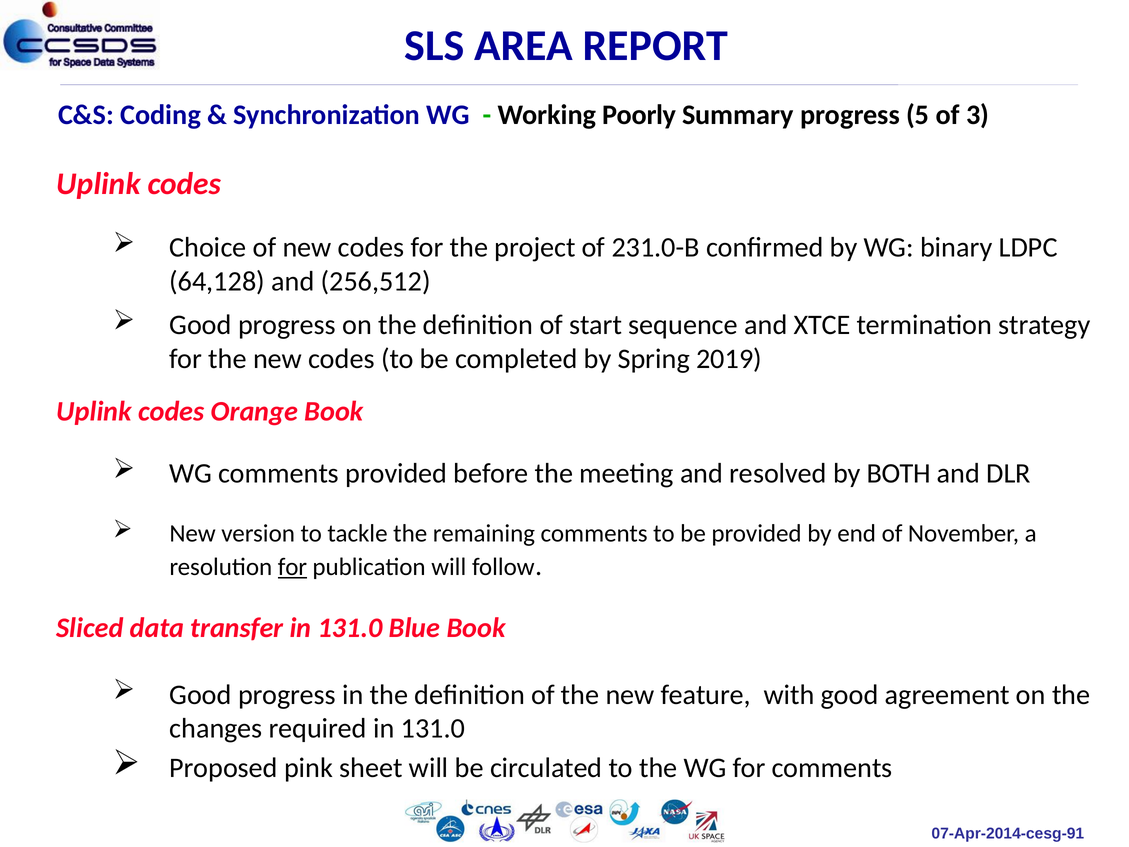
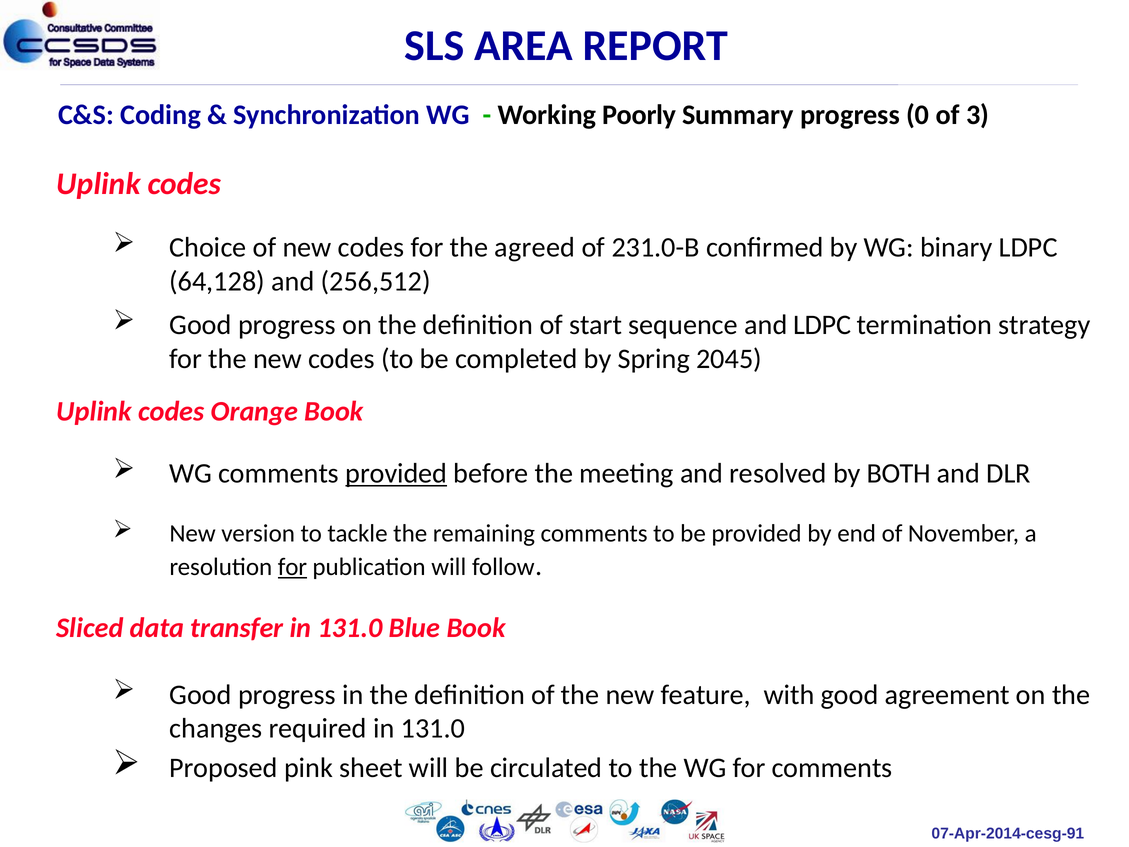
5: 5 -> 0
project: project -> agreed
and XTCE: XTCE -> LDPC
2019: 2019 -> 2045
provided at (396, 473) underline: none -> present
